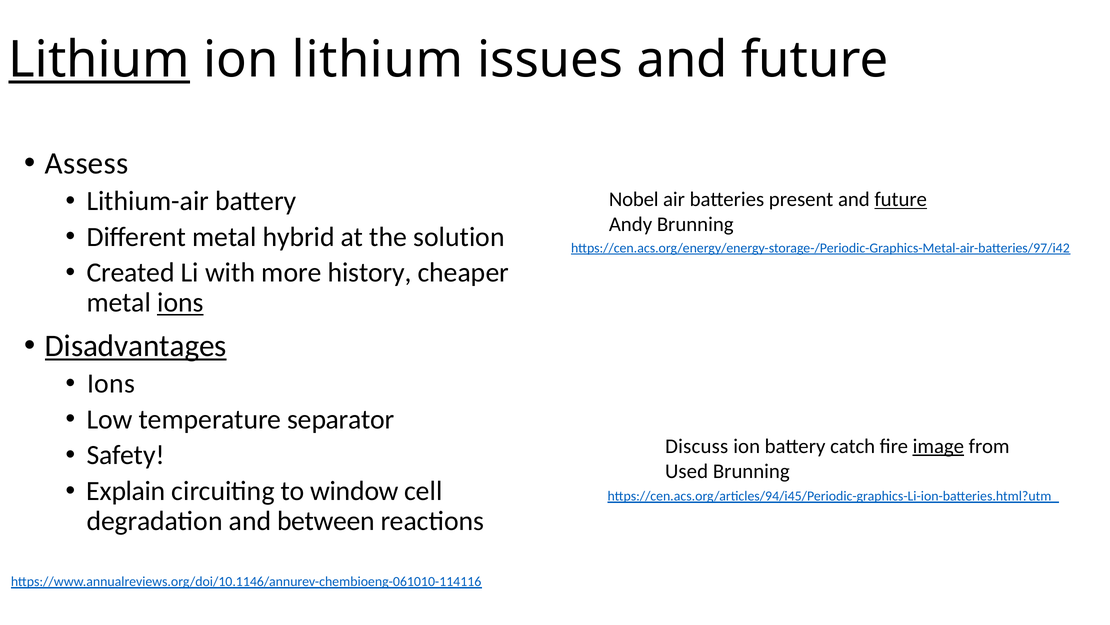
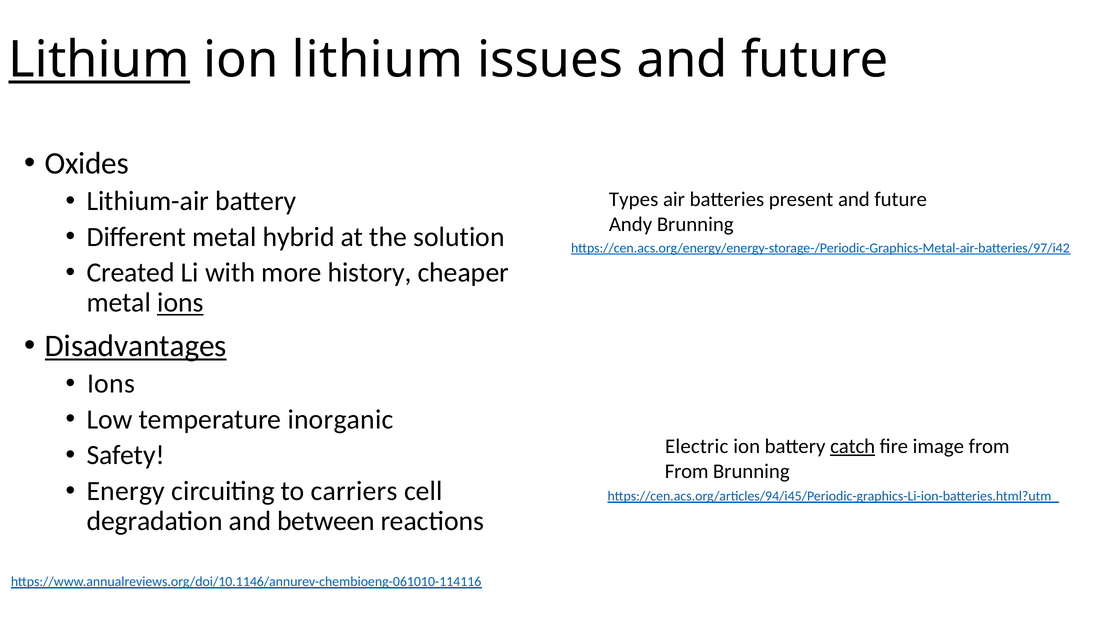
Assess: Assess -> Oxides
Nobel: Nobel -> Types
future at (901, 199) underline: present -> none
separator: separator -> inorganic
Discuss: Discuss -> Electric
catch underline: none -> present
image underline: present -> none
Used at (687, 471): Used -> From
Explain: Explain -> Energy
window: window -> carriers
